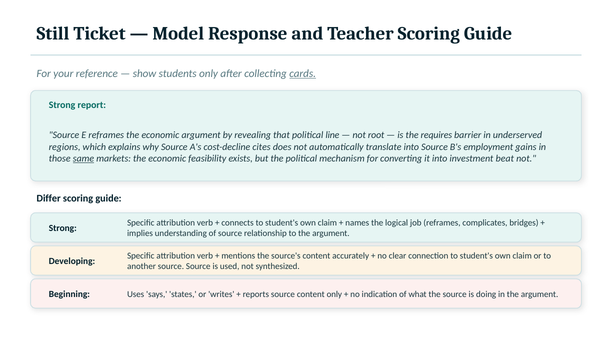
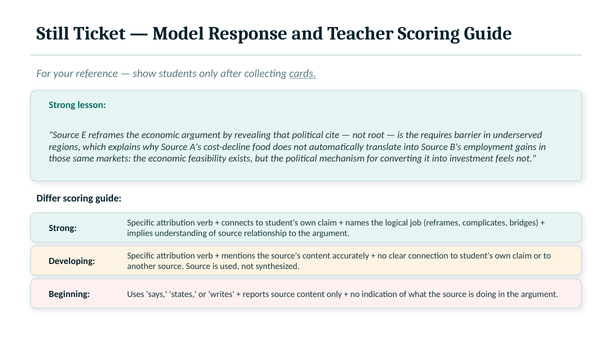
report: report -> lesson
line: line -> cite
cites: cites -> food
same underline: present -> none
beat: beat -> feels
